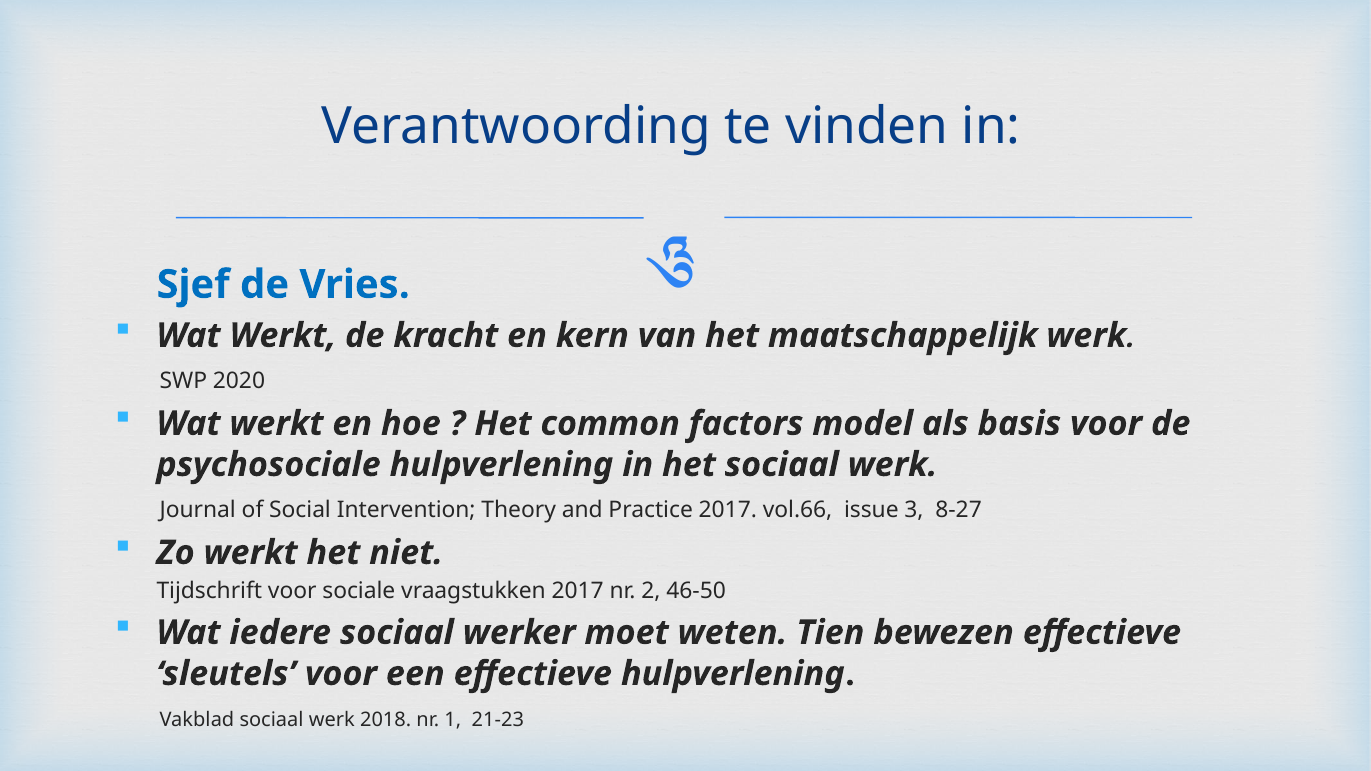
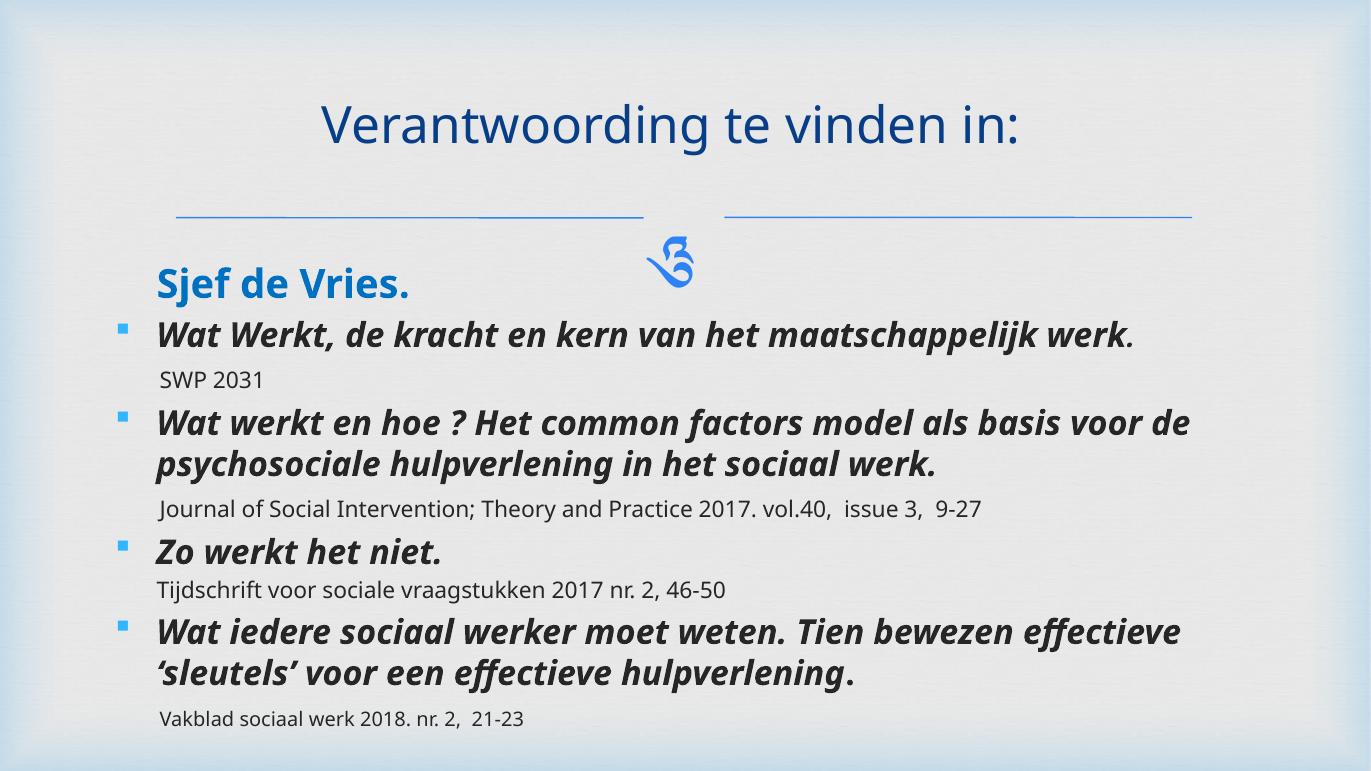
2020: 2020 -> 2031
vol.66: vol.66 -> vol.40
8-27: 8-27 -> 9-27
2018 nr 1: 1 -> 2
